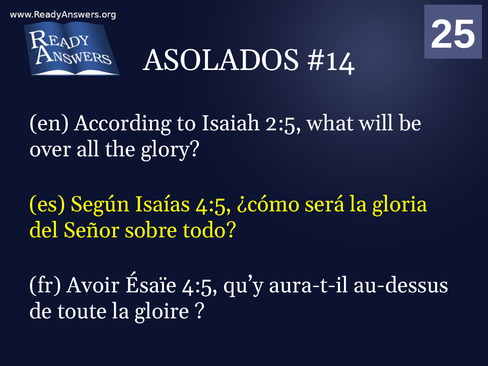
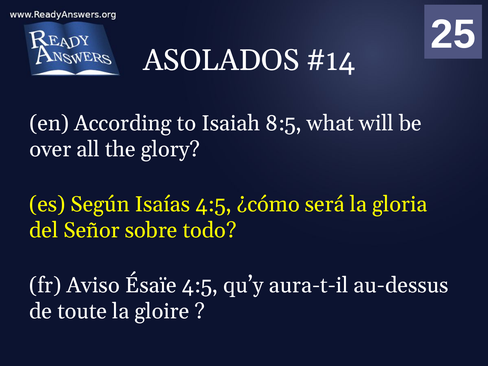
2:5: 2:5 -> 8:5
Avoir: Avoir -> Aviso
